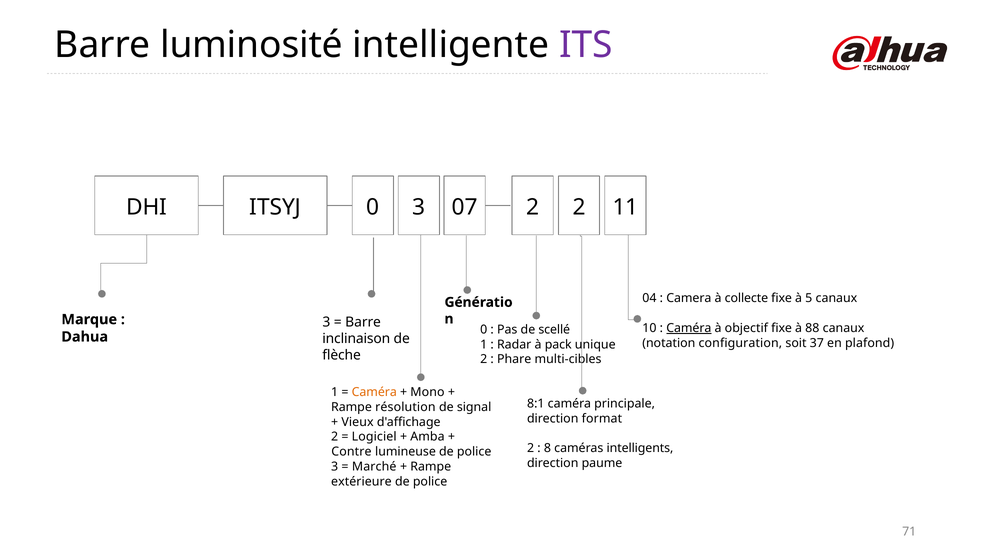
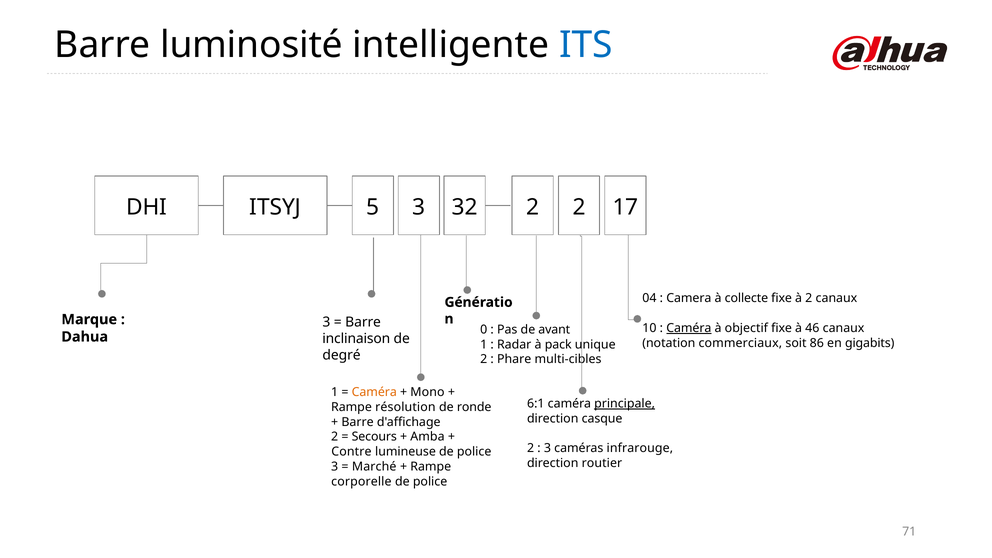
ITS colour: purple -> blue
ITSYJ 0: 0 -> 5
07: 07 -> 32
11: 11 -> 17
à 5: 5 -> 2
88: 88 -> 46
scellé: scellé -> avant
configuration: configuration -> commerciaux
37: 37 -> 86
plafond: plafond -> gigabits
flèche: flèche -> degré
8:1: 8:1 -> 6:1
principale underline: none -> present
signal: signal -> ronde
format: format -> casque
Vieux at (357, 422): Vieux -> Barre
Logiciel: Logiciel -> Secours
8 at (547, 448): 8 -> 3
intelligents: intelligents -> infrarouge
paume: paume -> routier
extérieure: extérieure -> corporelle
